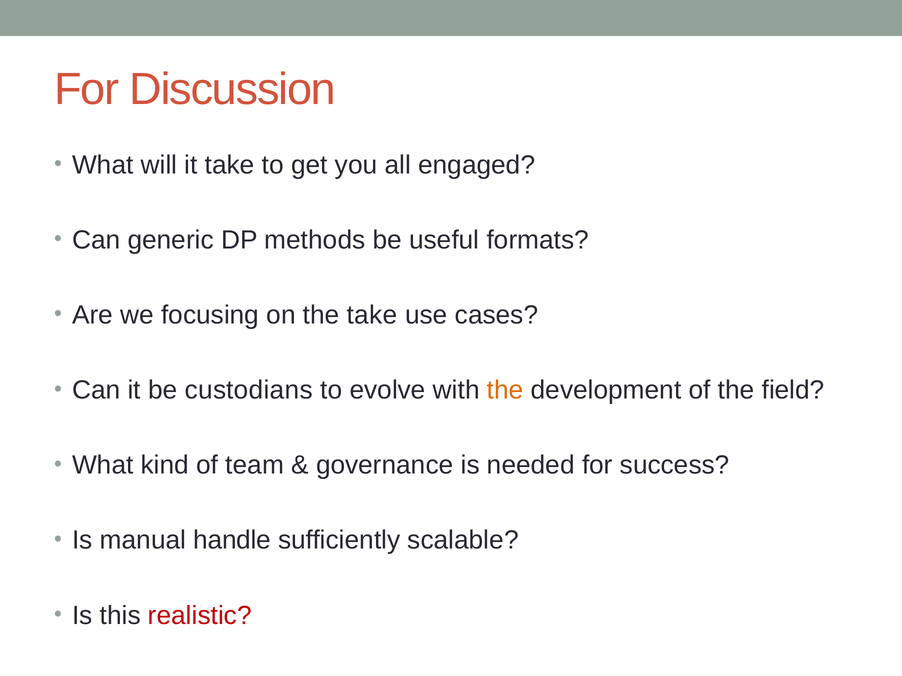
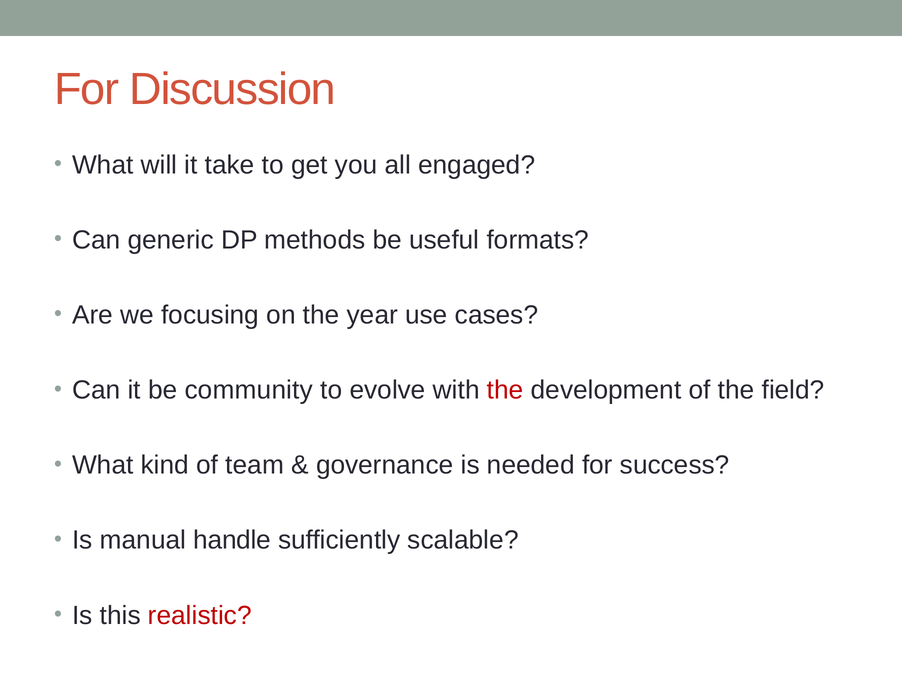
the take: take -> year
custodians: custodians -> community
the at (505, 390) colour: orange -> red
